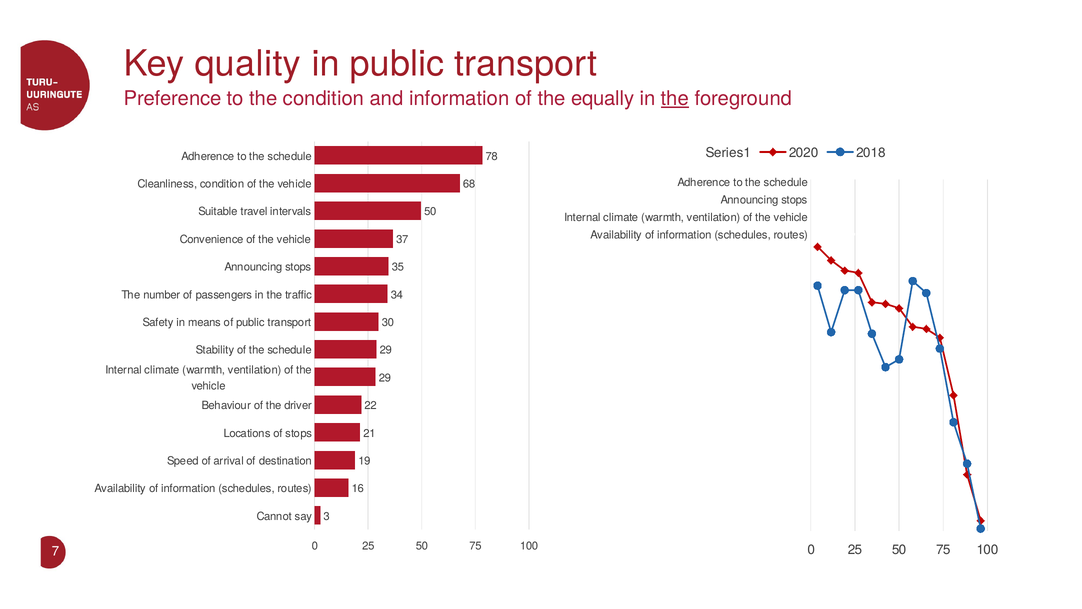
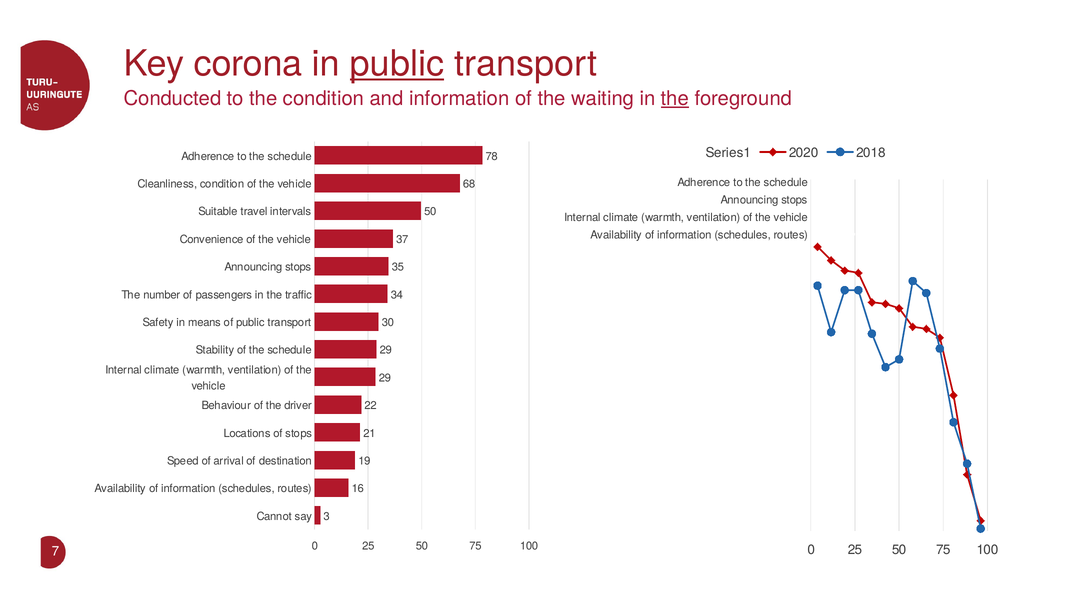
quality: quality -> corona
public at (397, 64) underline: none -> present
Preference: Preference -> Conducted
equally: equally -> waiting
